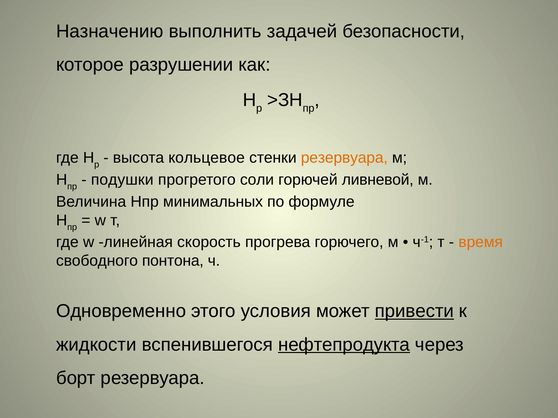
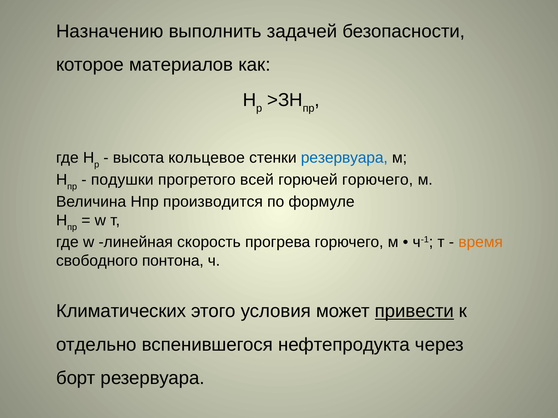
разрушении: разрушении -> материалов
резервуара at (344, 158) colour: orange -> blue
соли: соли -> всей
горючей ливневой: ливневой -> горючего
минимальных: минимальных -> производится
Одновременно: Одновременно -> Климатических
жидкости: жидкости -> отдельно
нефтепродукта underline: present -> none
